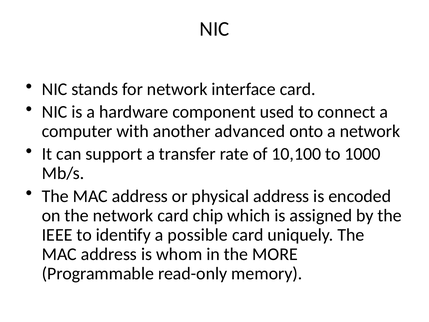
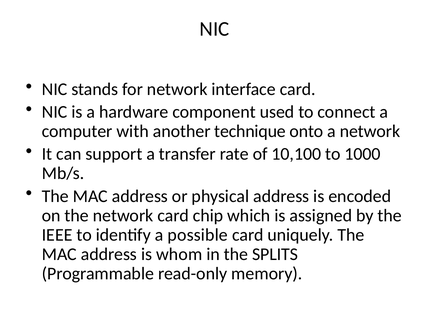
advanced: advanced -> technique
MORE: MORE -> SPLITS
